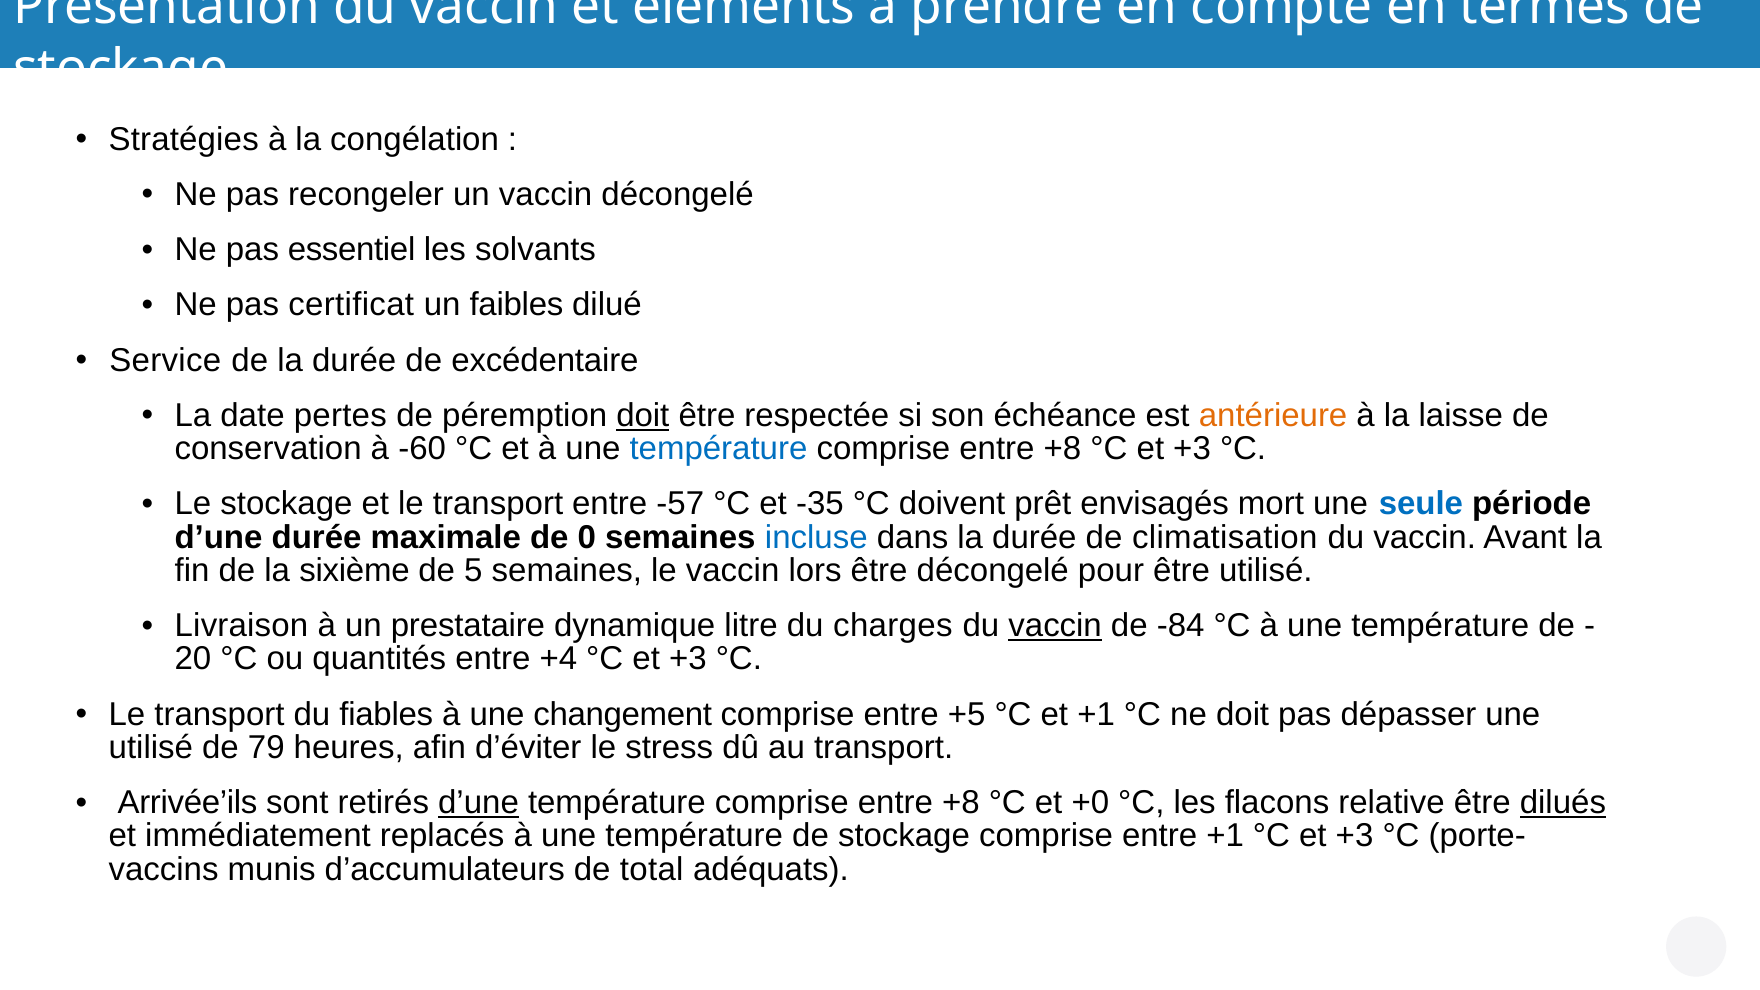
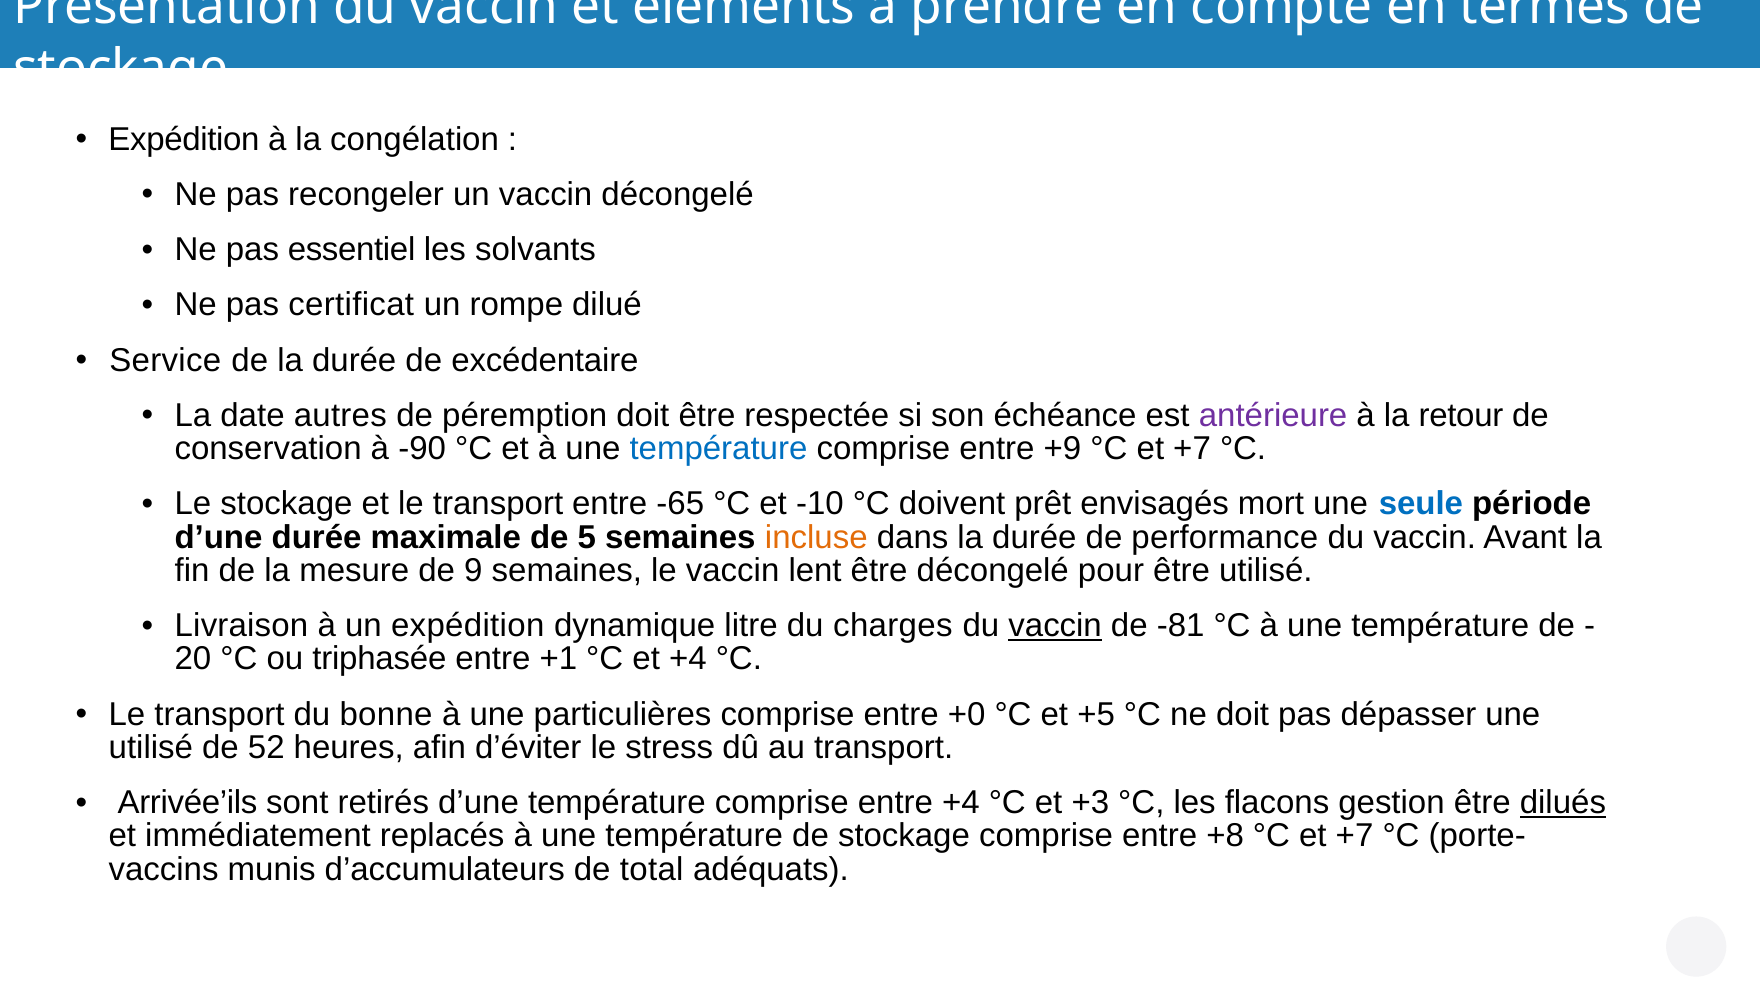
Stratégies at (184, 139): Stratégies -> Expédition
faibles: faibles -> rompe
pertes: pertes -> autres
doit at (643, 415) underline: present -> none
antérieure colour: orange -> purple
laisse: laisse -> retour
-60: -60 -> -90
+8 at (1062, 449): +8 -> +9
+3 at (1192, 449): +3 -> +7
-57: -57 -> -65
-35: -35 -> -10
0: 0 -> 5
incluse colour: blue -> orange
climatisation: climatisation -> performance
sixième: sixième -> mesure
5: 5 -> 9
lors: lors -> lent
un prestataire: prestataire -> expédition
-84: -84 -> -81
quantités: quantités -> triphasée
+4: +4 -> +1
+3 at (688, 659): +3 -> +4
fiables: fiables -> bonne
changement: changement -> particulières
+5: +5 -> +0
et +1: +1 -> +5
79: 79 -> 52
d’une at (478, 803) underline: present -> none
+8 at (961, 803): +8 -> +4
+0: +0 -> +3
relative: relative -> gestion
entre +1: +1 -> +8
+3 at (1355, 836): +3 -> +7
